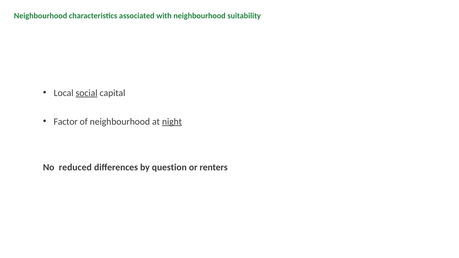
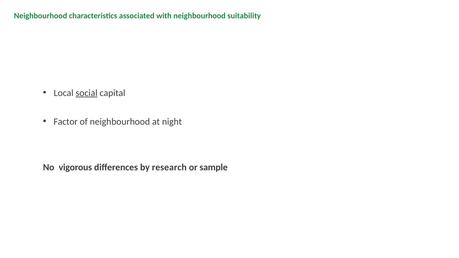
night underline: present -> none
reduced: reduced -> vigorous
question: question -> research
renters: renters -> sample
